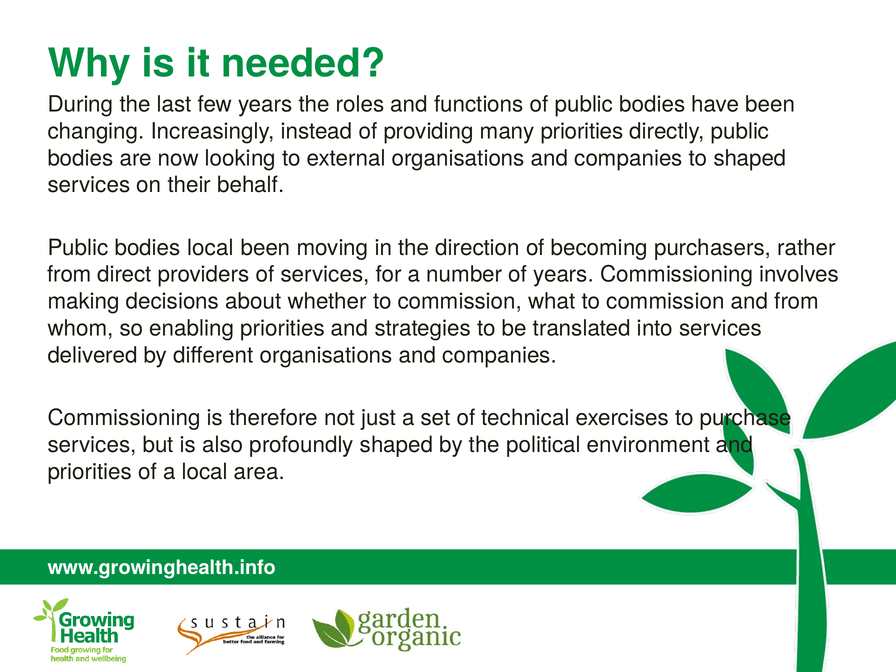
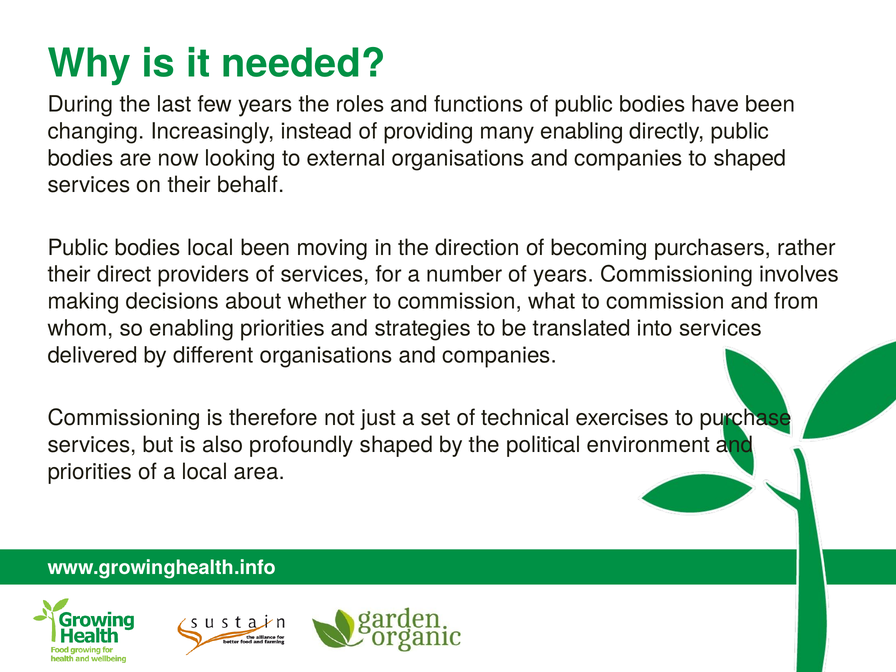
many priorities: priorities -> enabling
from at (69, 275): from -> their
